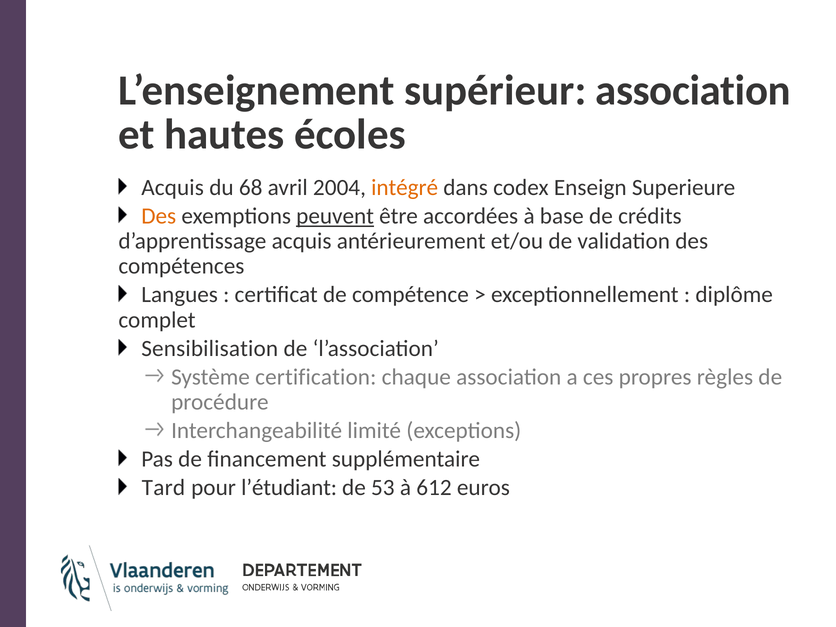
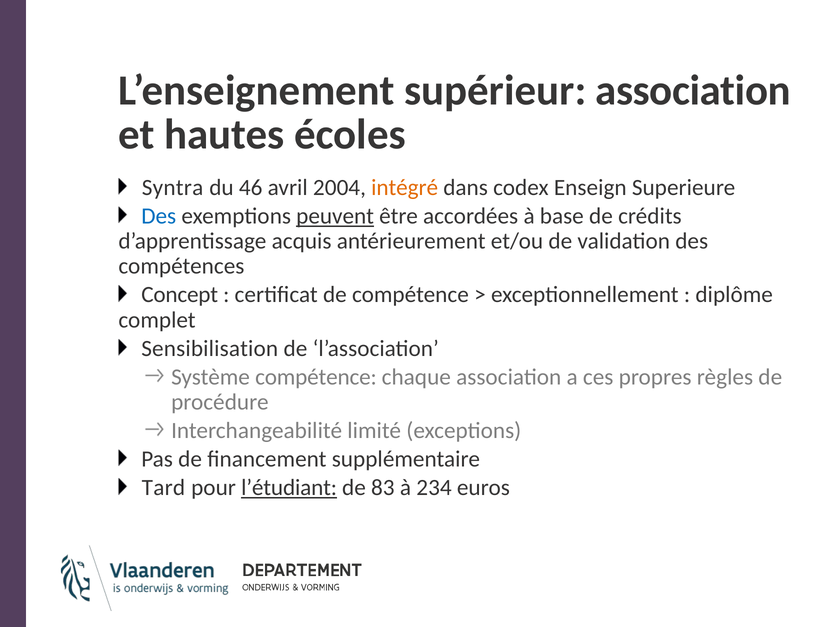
Acquis at (173, 188): Acquis -> Syntra
68: 68 -> 46
Des at (159, 216) colour: orange -> blue
Langues: Langues -> Concept
Système certification: certification -> compétence
l’étudiant underline: none -> present
53: 53 -> 83
612: 612 -> 234
